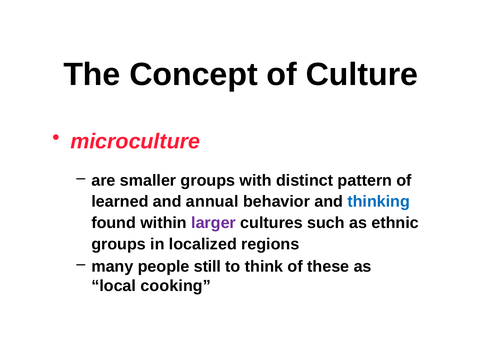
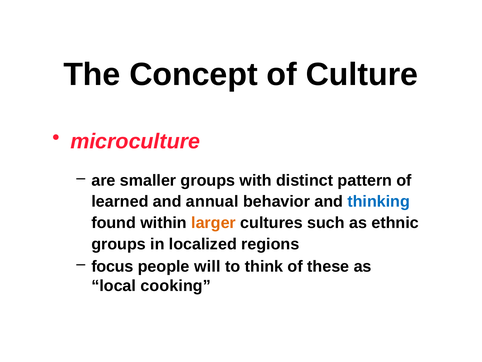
larger colour: purple -> orange
many: many -> focus
still: still -> will
